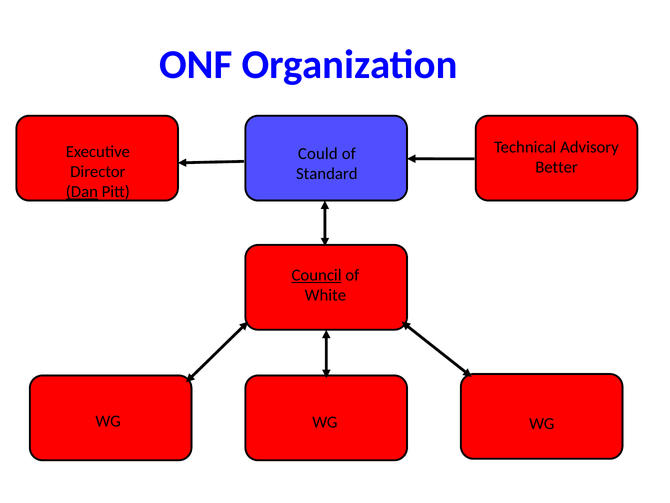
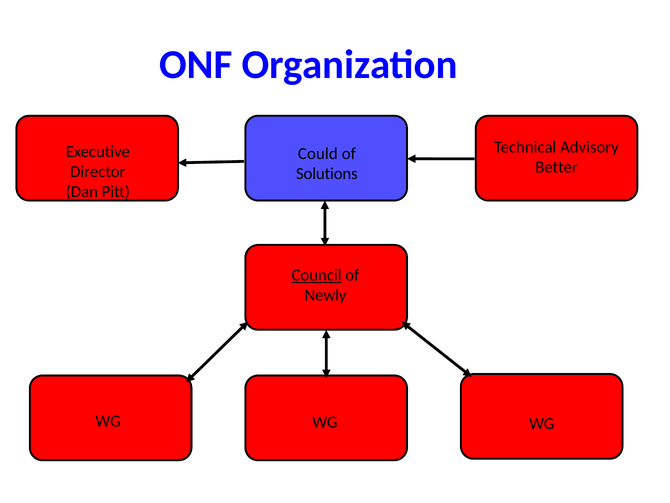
Standard: Standard -> Solutions
Dan underline: present -> none
White: White -> Newly
